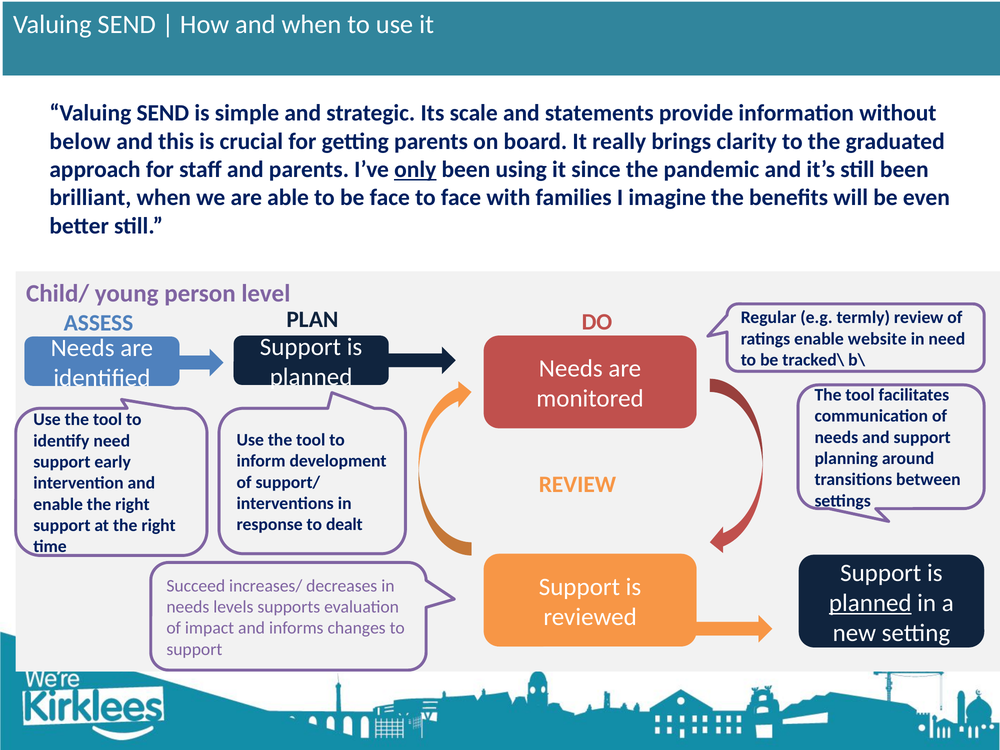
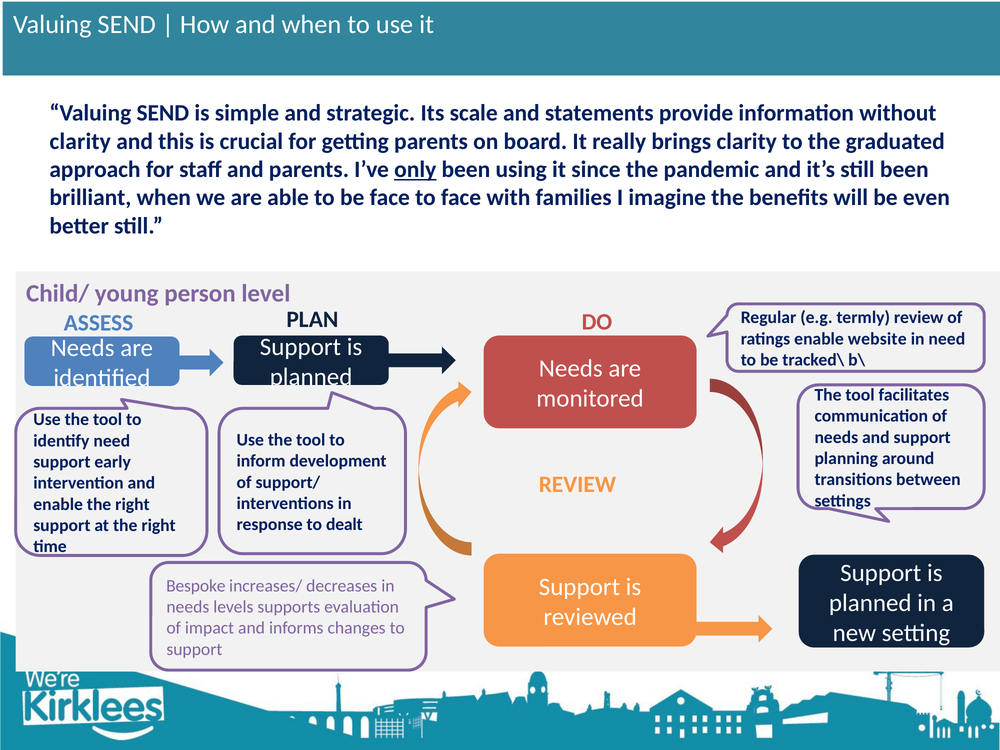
below at (80, 141): below -> clarity
Succeed: Succeed -> Bespoke
planned at (870, 603) underline: present -> none
